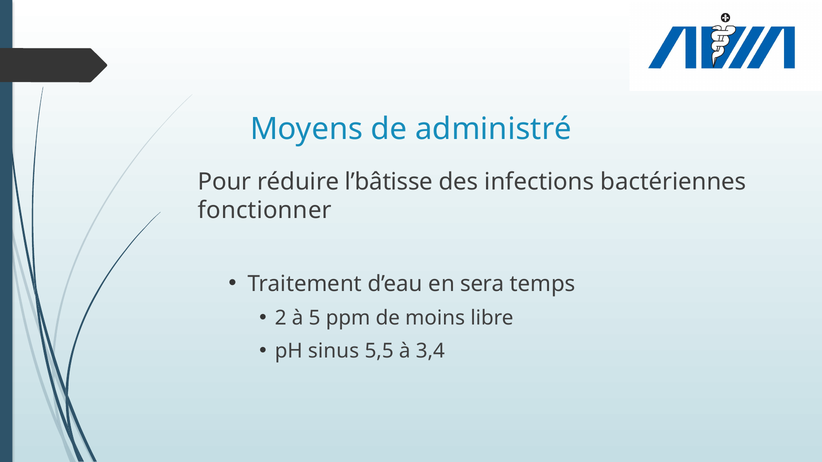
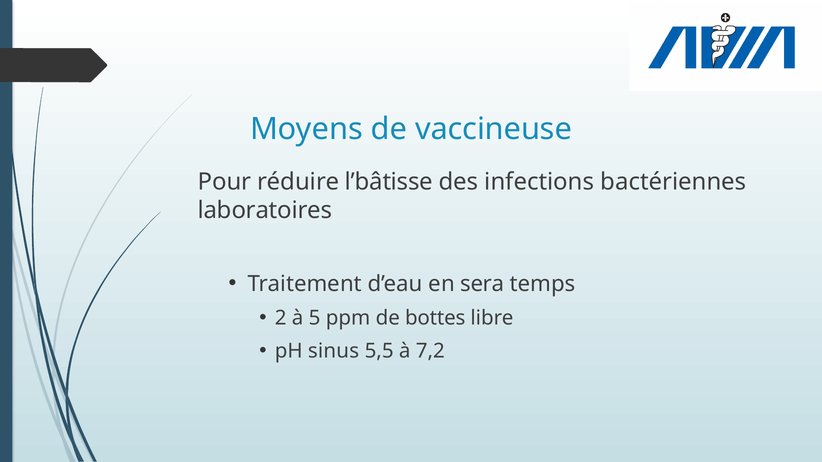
administré: administré -> vaccineuse
fonctionner: fonctionner -> laboratoires
moins: moins -> bottes
3,4: 3,4 -> 7,2
